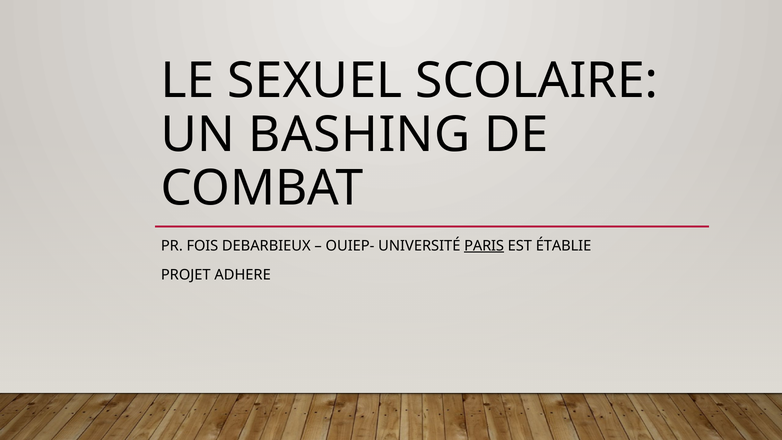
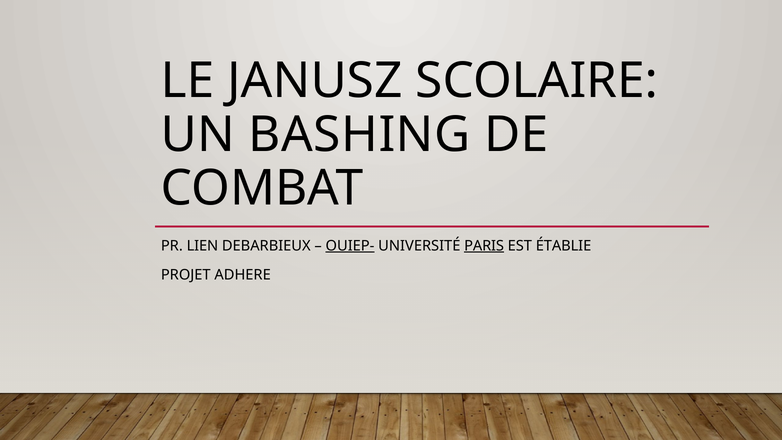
SEXUEL: SEXUEL -> JANUSZ
FOIS: FOIS -> LIEN
OUIEP- underline: none -> present
